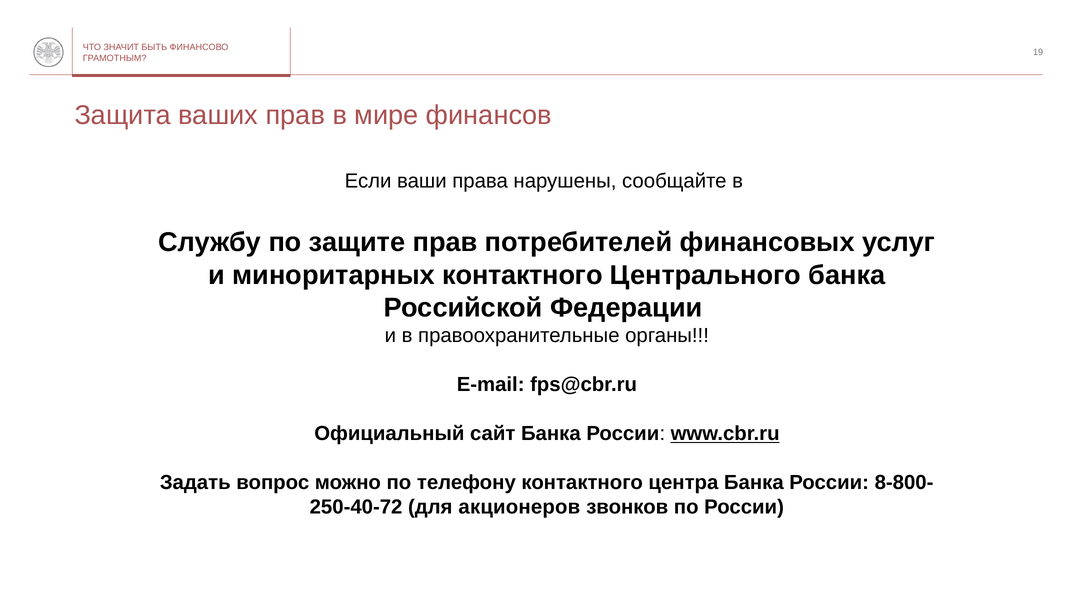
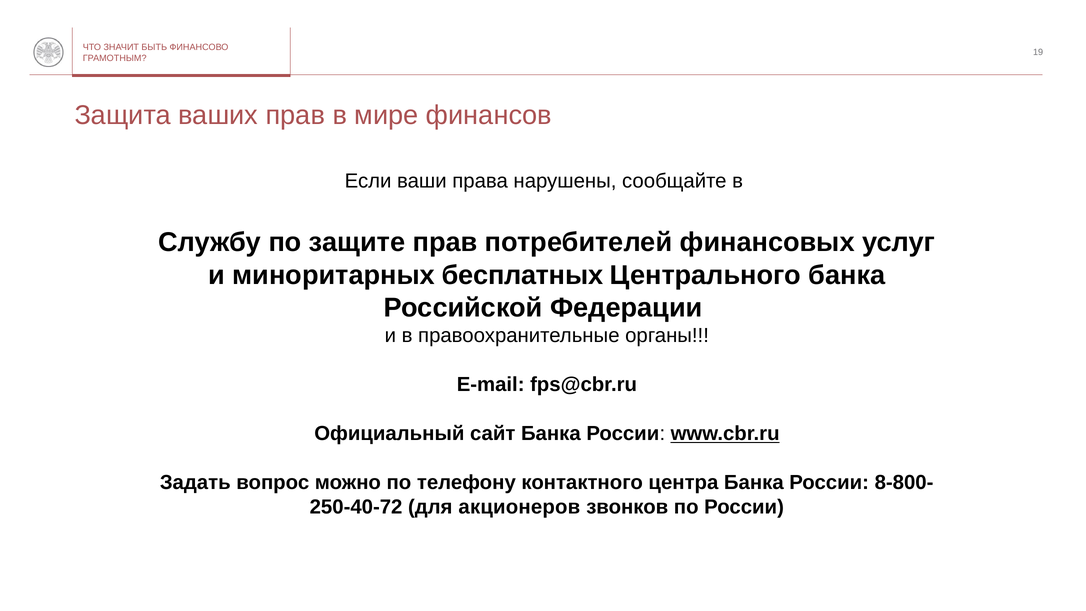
миноритарных контактного: контактного -> бесплатных
